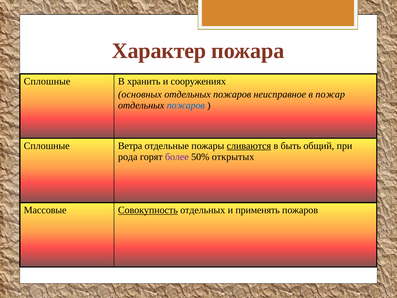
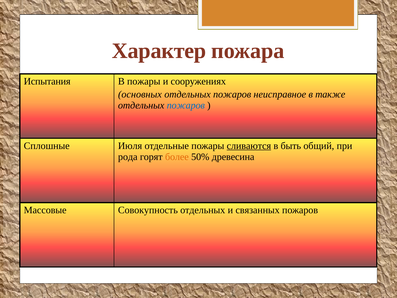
Сплошные at (47, 81): Сплошные -> Испытания
В хранить: хранить -> пожары
пожар: пожар -> также
Ветра: Ветра -> Июля
более colour: purple -> orange
открытых: открытых -> древесина
Совокупность underline: present -> none
применять: применять -> связанных
